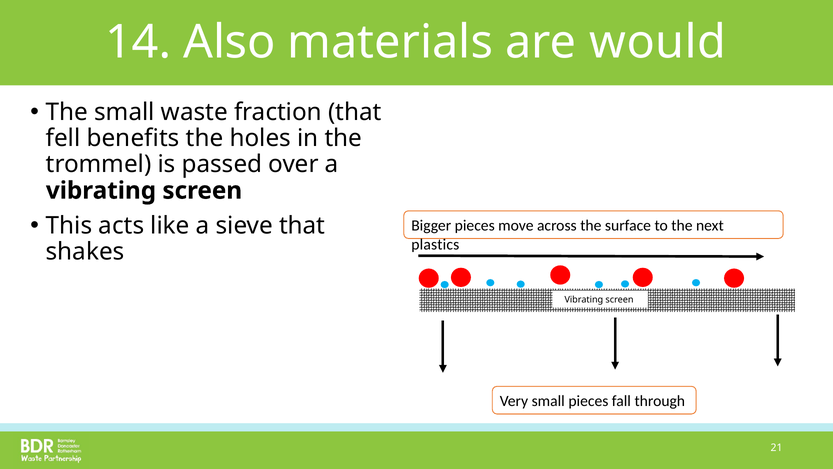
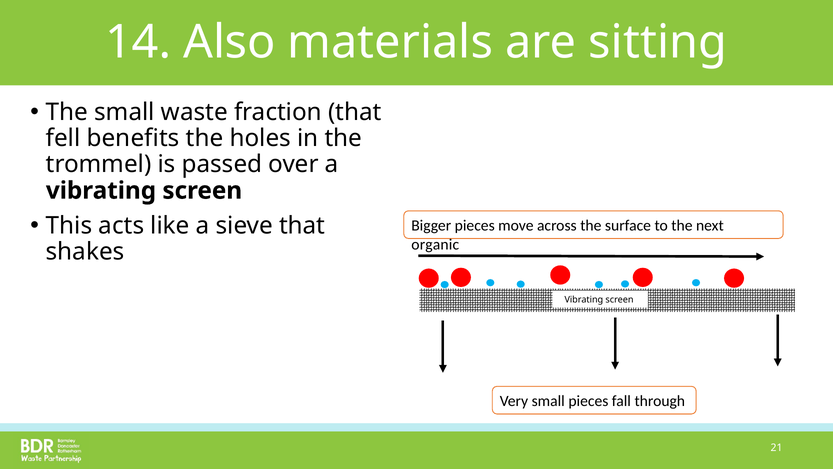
would: would -> sitting
plastics: plastics -> organic
